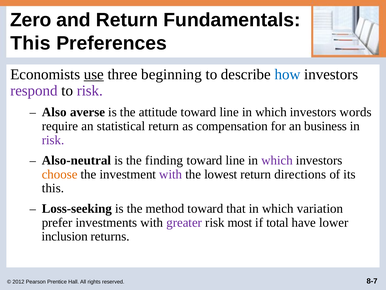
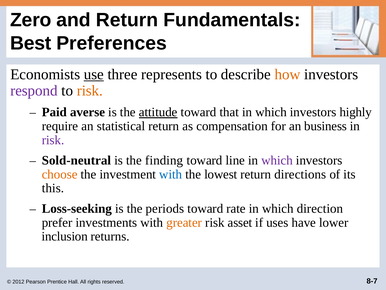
This at (31, 43): This -> Best
beginning: beginning -> represents
how colour: blue -> orange
risk at (90, 90) colour: purple -> orange
Also: Also -> Paid
attitude underline: none -> present
line at (229, 112): line -> that
words: words -> highly
Also-neutral: Also-neutral -> Sold-neutral
with at (171, 174) colour: purple -> blue
method: method -> periods
that: that -> rate
variation: variation -> direction
greater colour: purple -> orange
most: most -> asset
total: total -> uses
